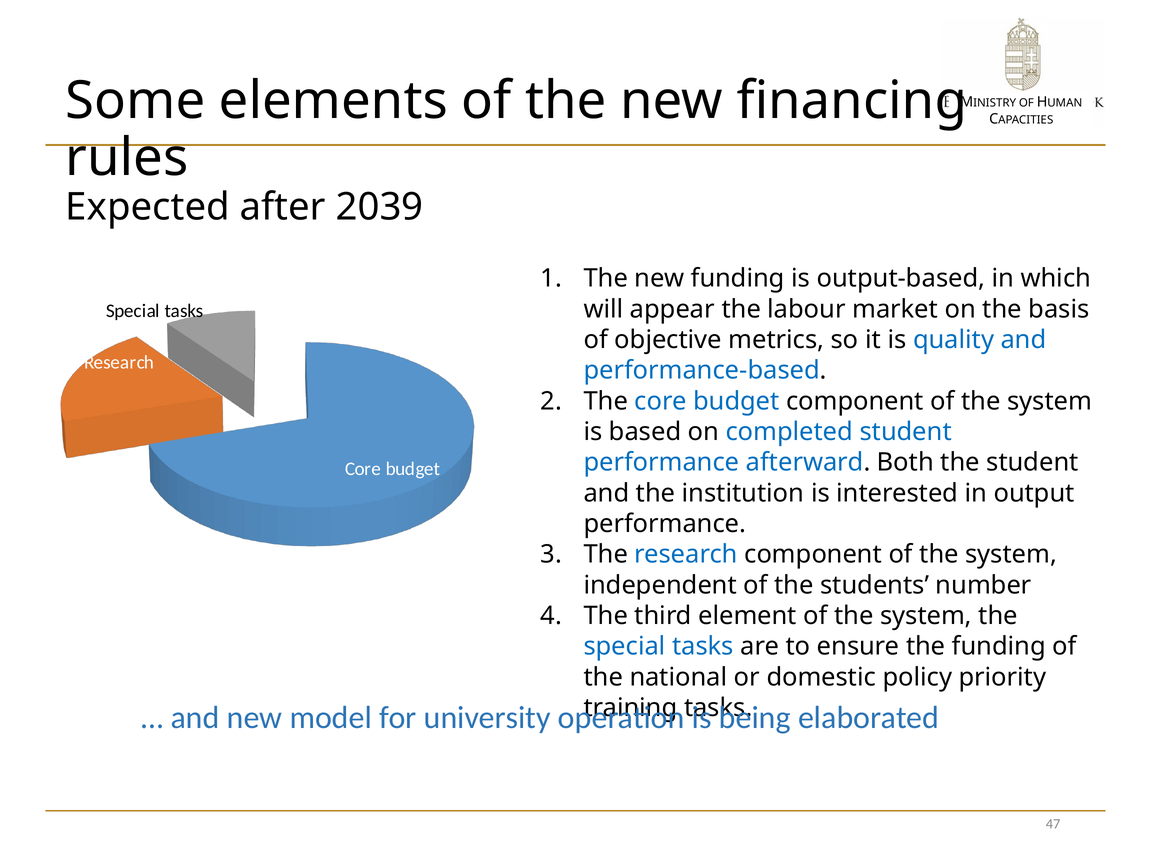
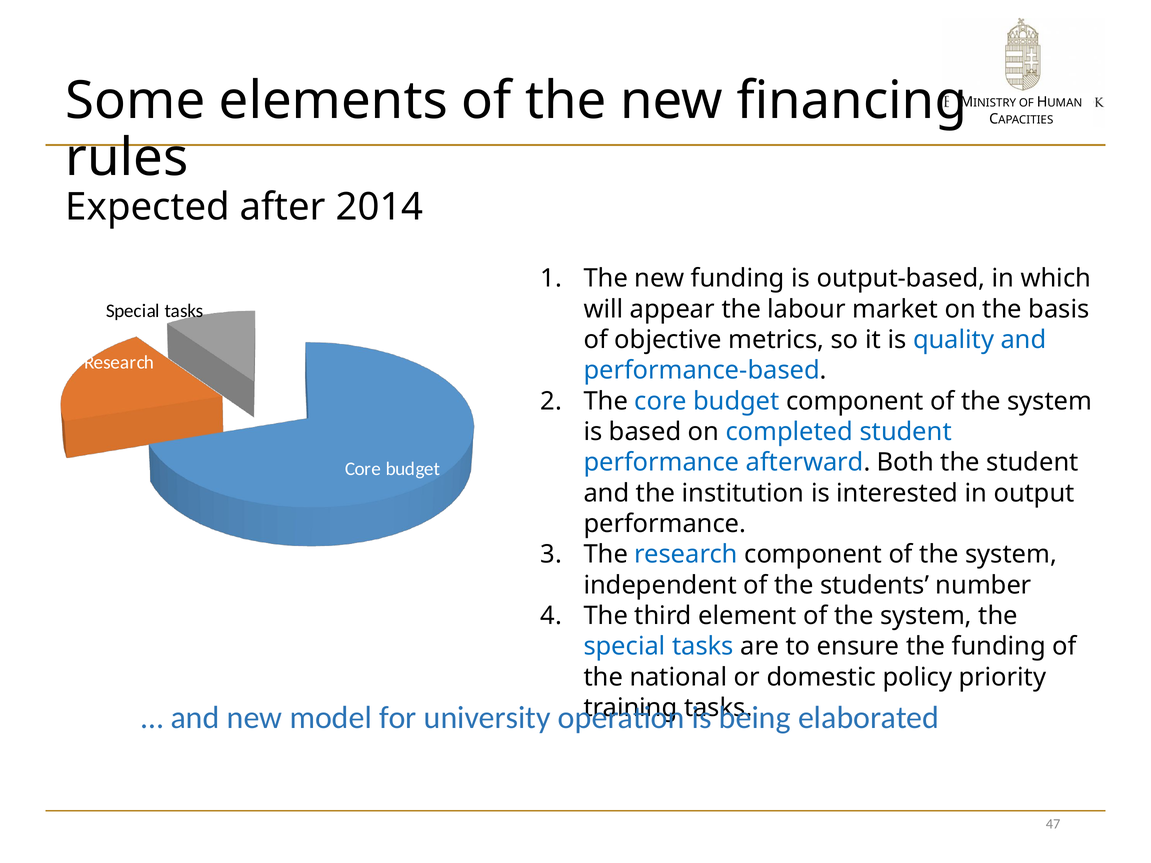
2039: 2039 -> 2014
